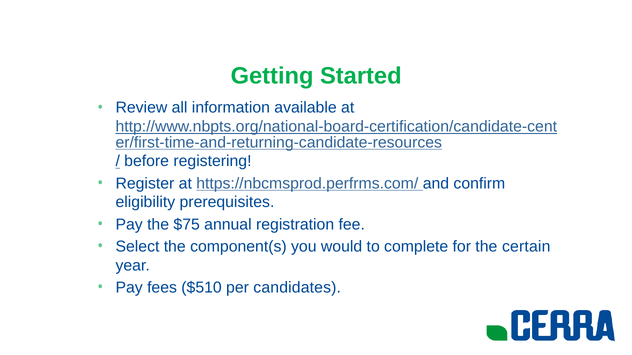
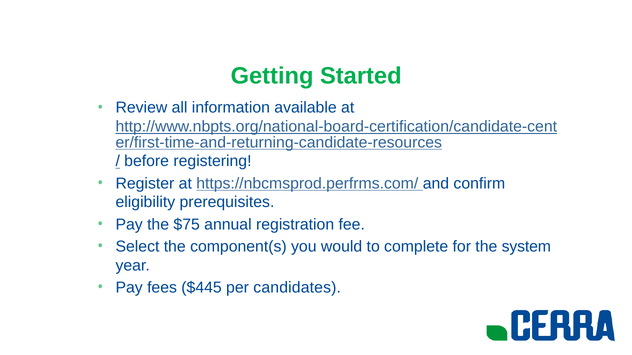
certain: certain -> system
$510: $510 -> $445
